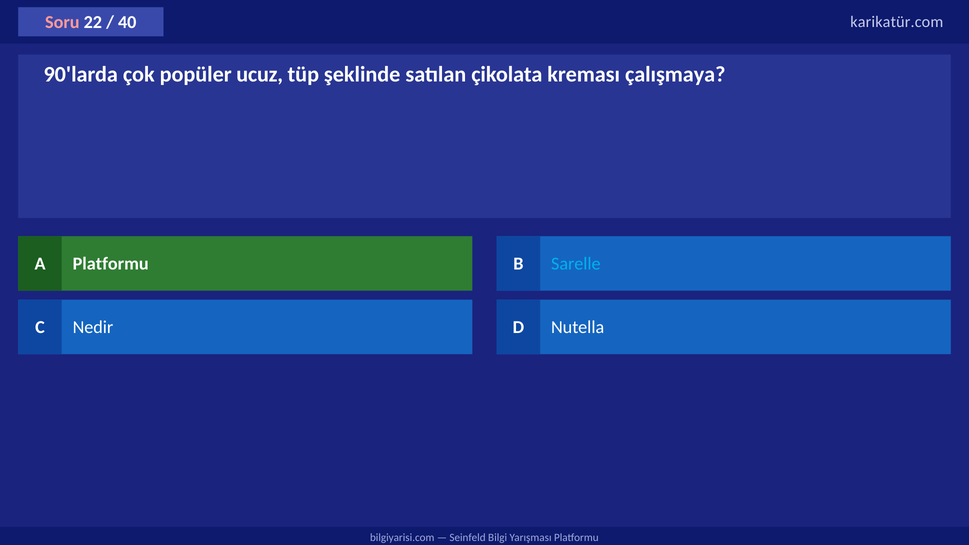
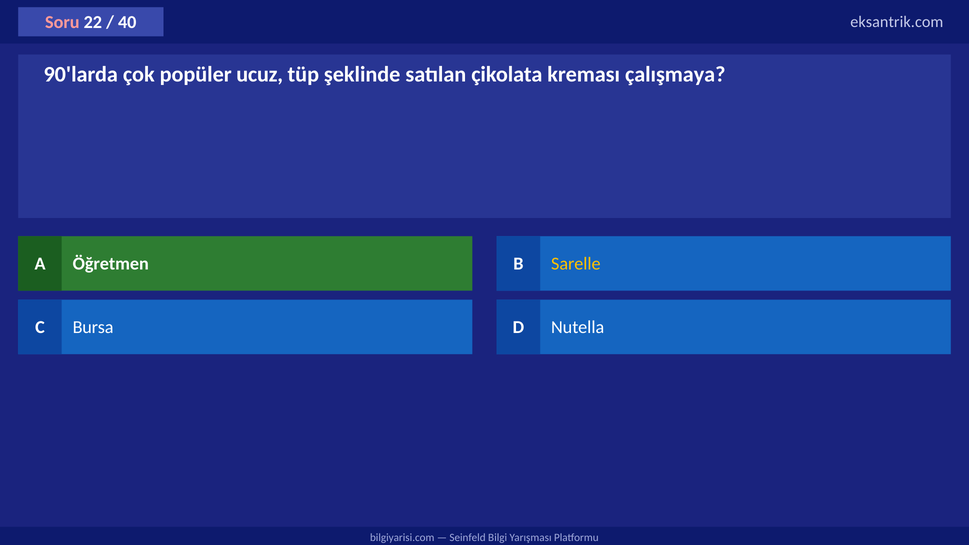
karikatür.com: karikatür.com -> eksantrik.com
A Platformu: Platformu -> Öğretmen
Sarelle colour: light blue -> yellow
Nedir: Nedir -> Bursa
